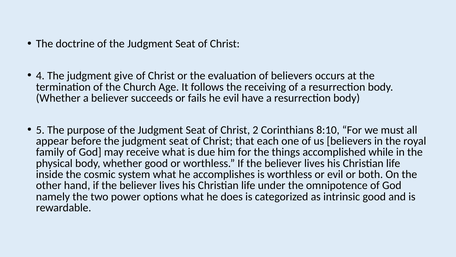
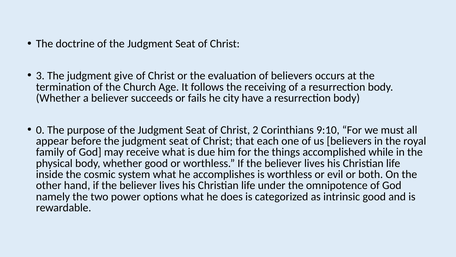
4: 4 -> 3
he evil: evil -> city
5: 5 -> 0
8:10: 8:10 -> 9:10
